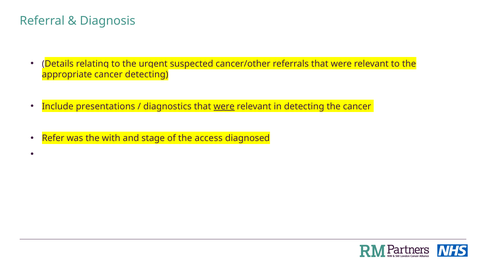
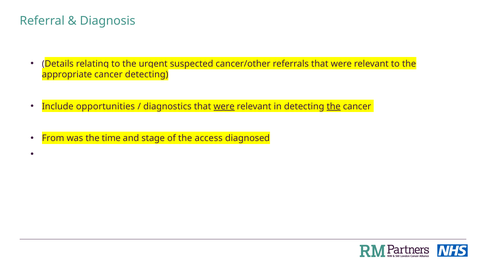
presentations: presentations -> opportunities
the at (334, 107) underline: none -> present
Refer: Refer -> From
with: with -> time
